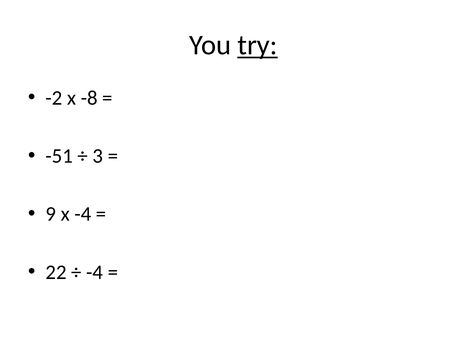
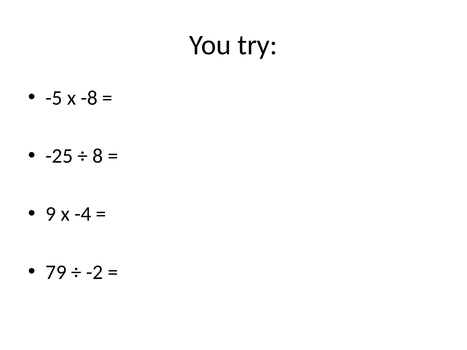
try underline: present -> none
-2: -2 -> -5
-51: -51 -> -25
3: 3 -> 8
22: 22 -> 79
-4 at (95, 272): -4 -> -2
